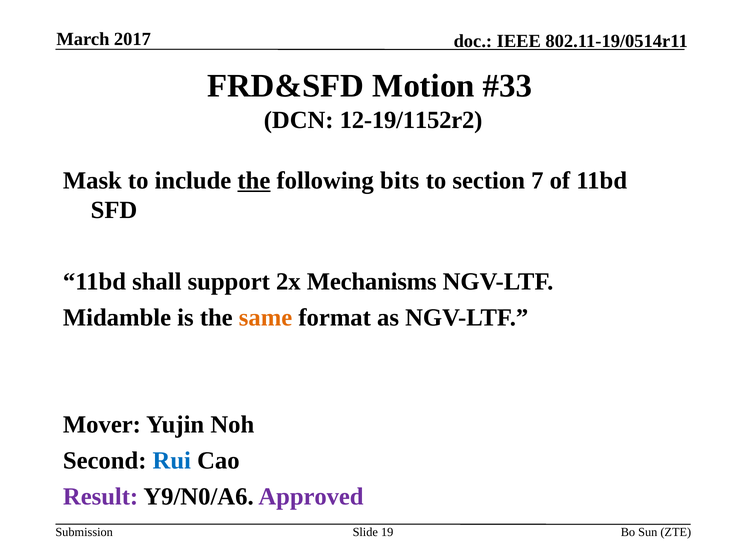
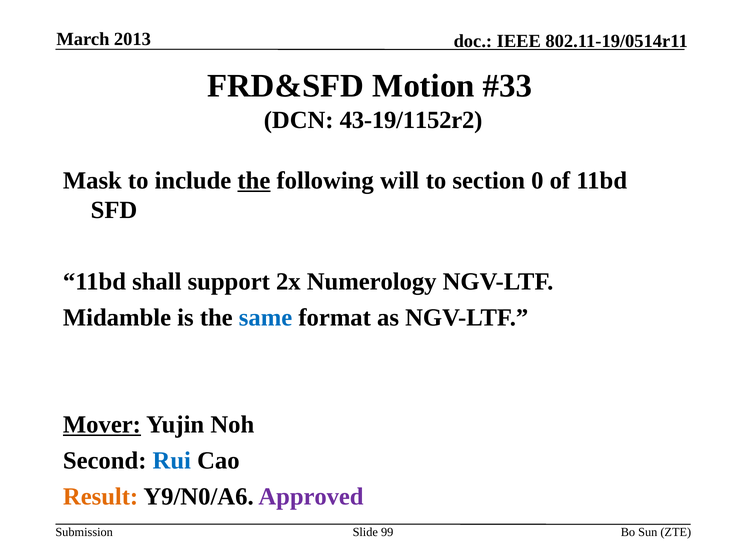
2017: 2017 -> 2013
12-19/1152r2: 12-19/1152r2 -> 43-19/1152r2
bits: bits -> will
7: 7 -> 0
Mechanisms: Mechanisms -> Numerology
same colour: orange -> blue
Mover underline: none -> present
Result colour: purple -> orange
19: 19 -> 99
